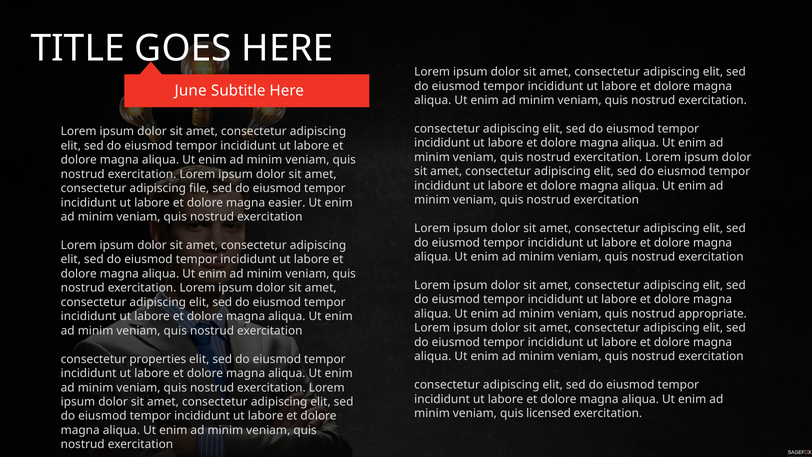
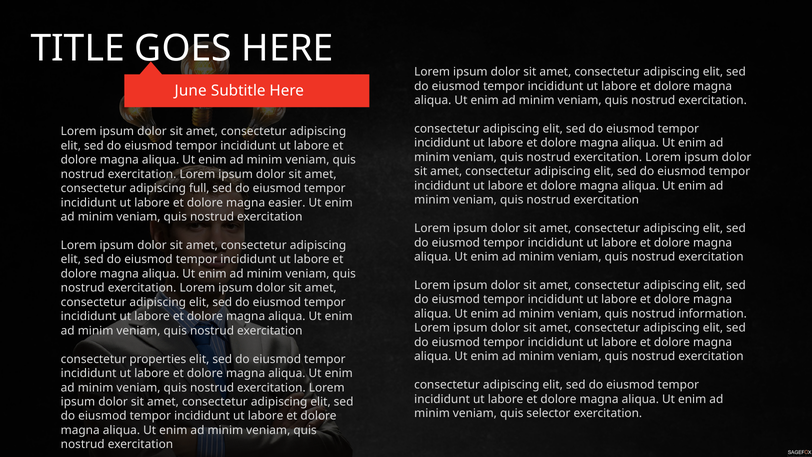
file: file -> full
appropriate: appropriate -> information
licensed: licensed -> selector
